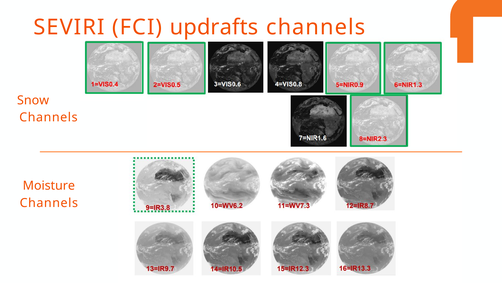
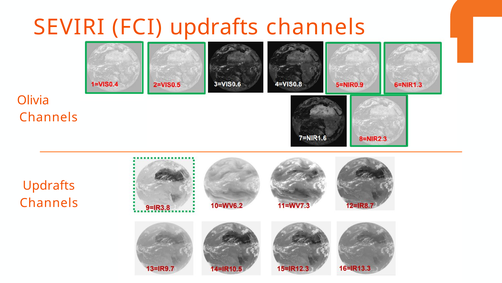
Snow: Snow -> Olivia
Moisture at (49, 185): Moisture -> Updrafts
